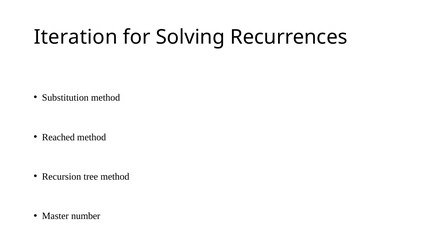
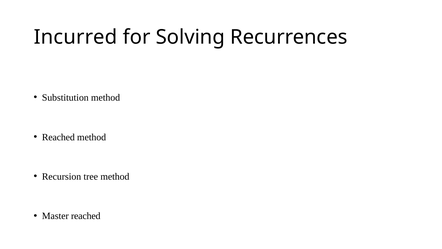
Iteration: Iteration -> Incurred
Master number: number -> reached
